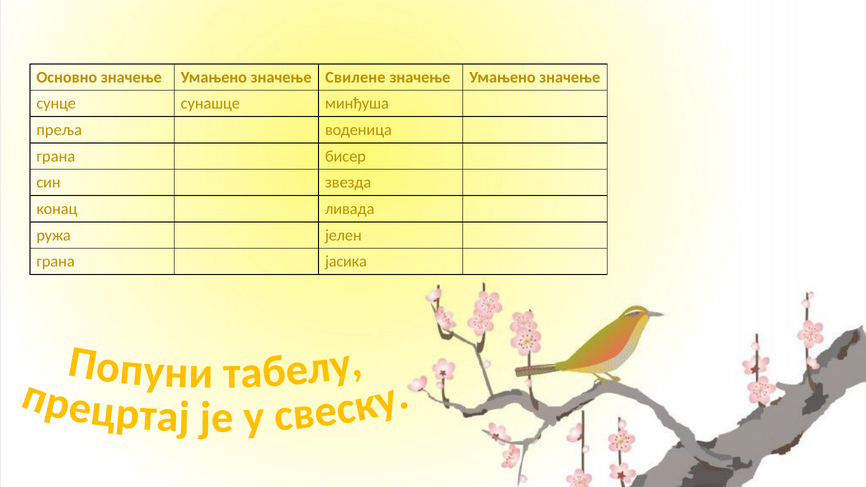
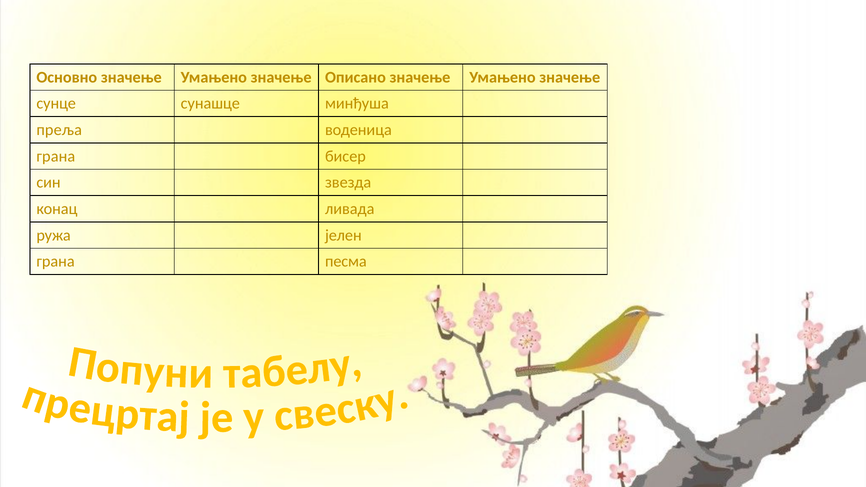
Свилене: Свилене -> Описано
јасика: јасика -> песма
